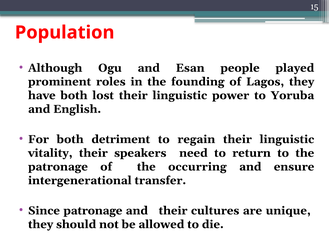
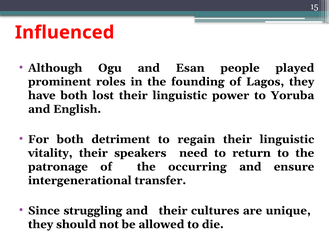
Population: Population -> Influenced
Since patronage: patronage -> struggling
